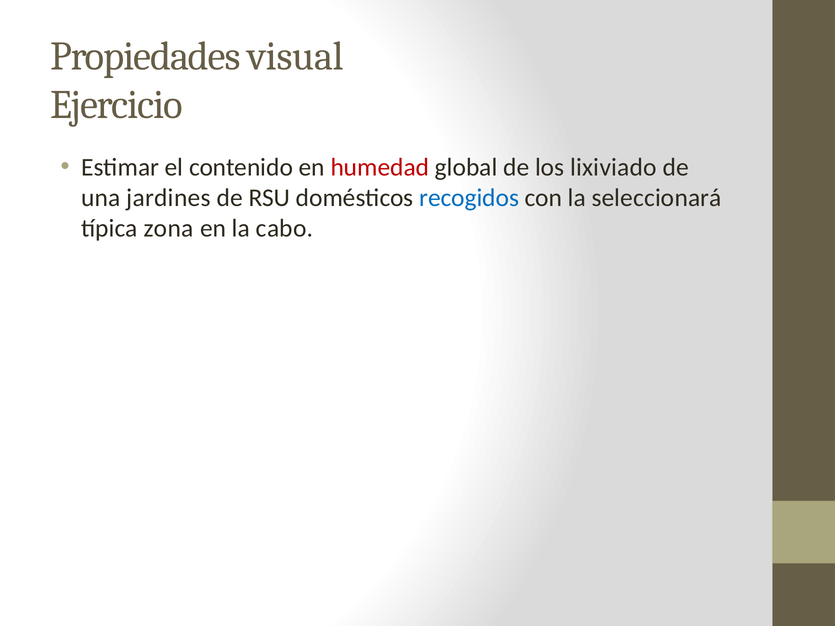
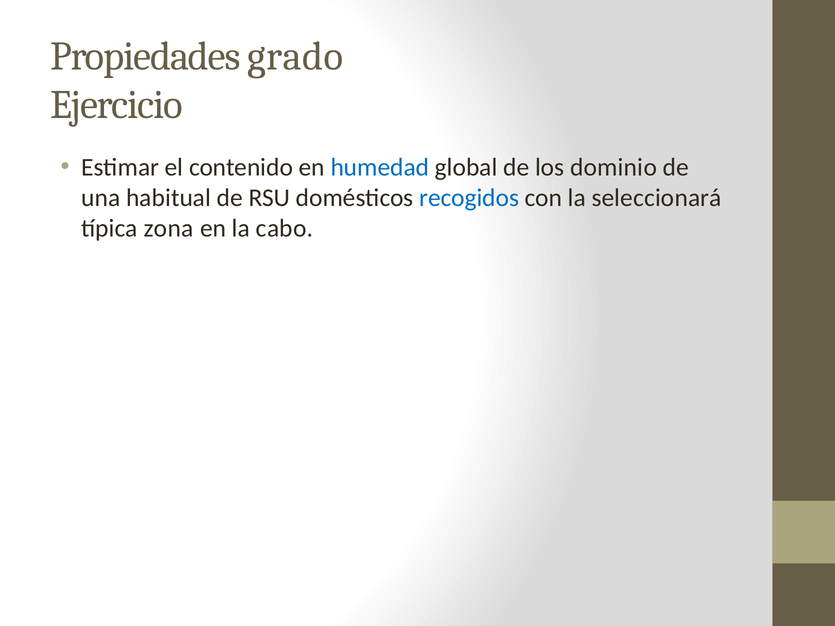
visual: visual -> grado
humedad colour: red -> blue
lixiviado: lixiviado -> dominio
jardines: jardines -> habitual
